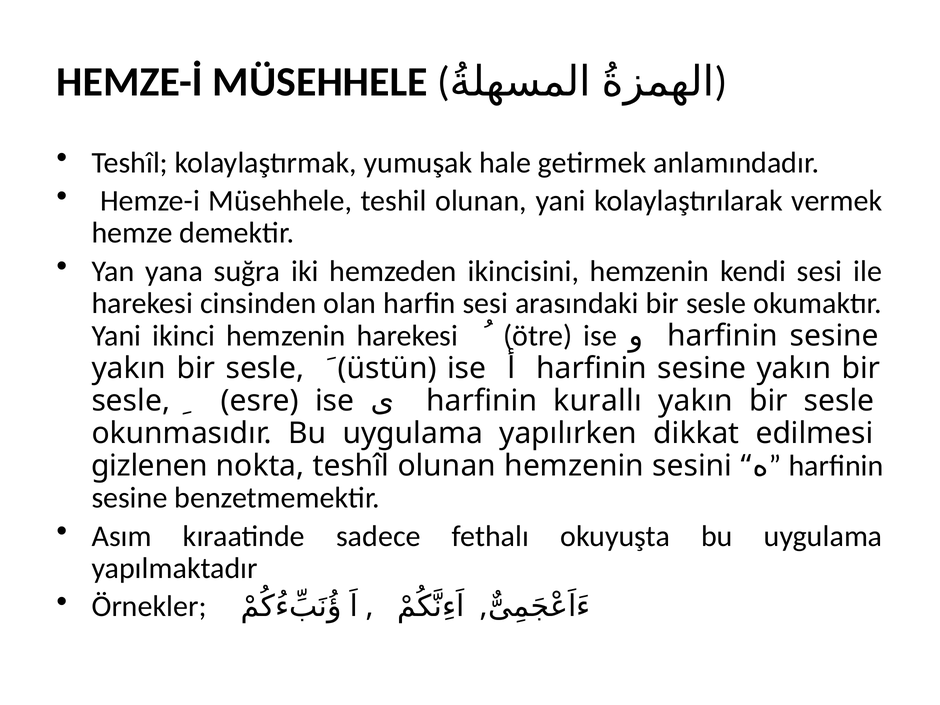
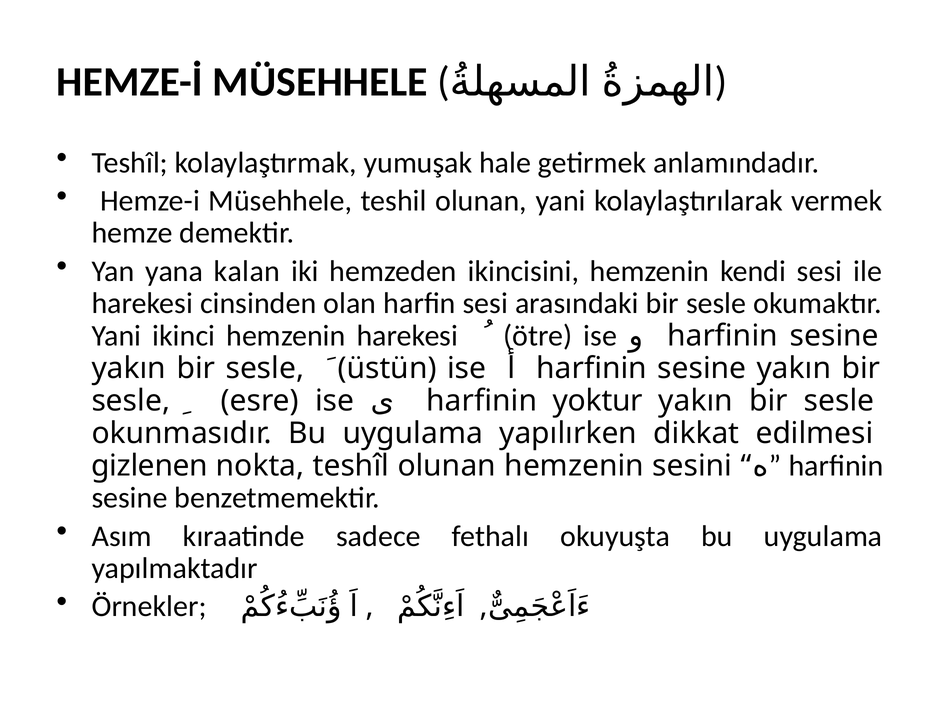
suğra: suğra -> kalan
kurallı: kurallı -> yoktur
